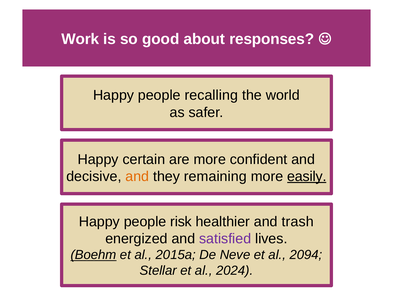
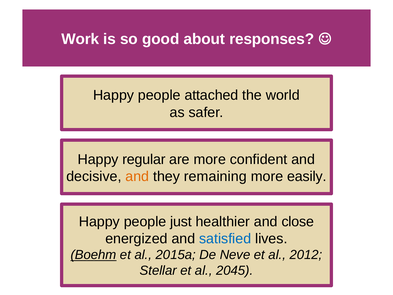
recalling: recalling -> attached
certain: certain -> regular
easily underline: present -> none
risk: risk -> just
trash: trash -> close
satisfied colour: purple -> blue
2094: 2094 -> 2012
2024: 2024 -> 2045
